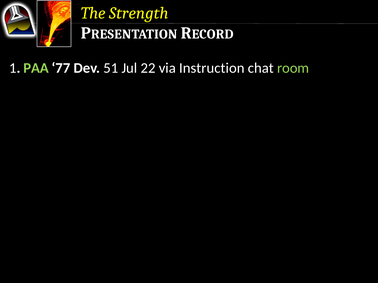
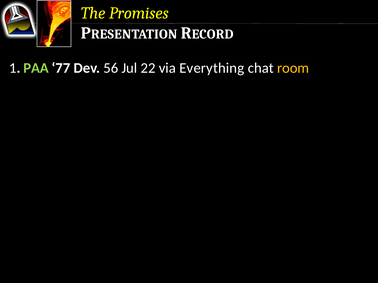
Strength: Strength -> Promises
51: 51 -> 56
Instruction: Instruction -> Everything
room colour: light green -> yellow
